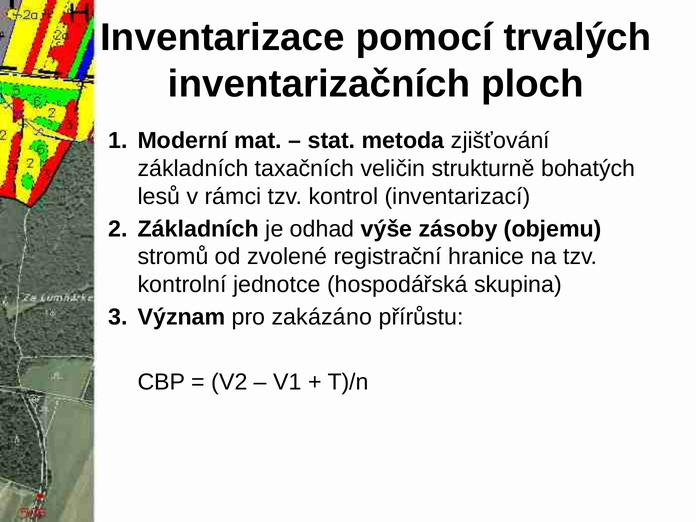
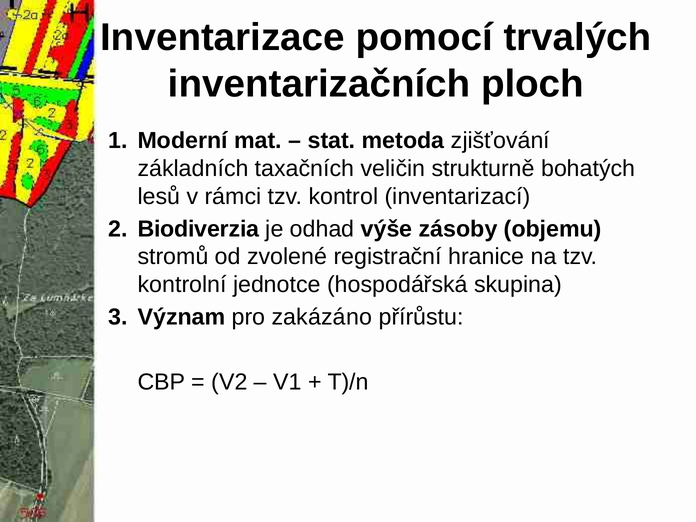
Základních at (198, 229): Základních -> Biodiverzia
